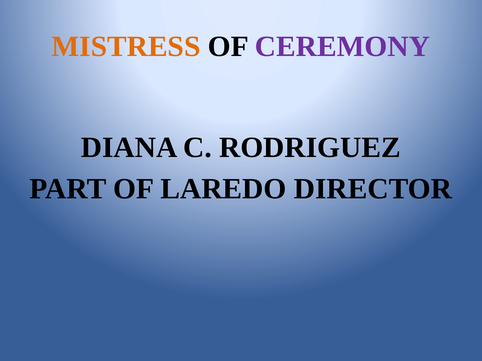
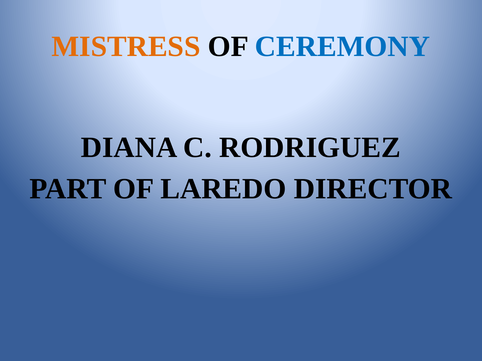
CEREMONY colour: purple -> blue
